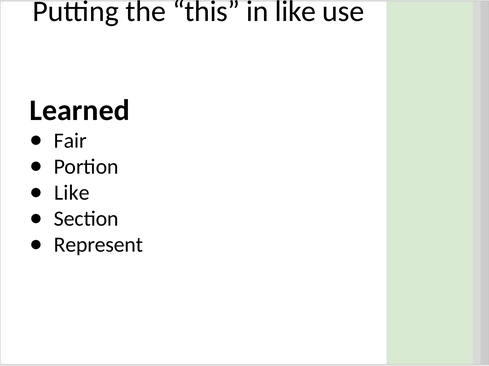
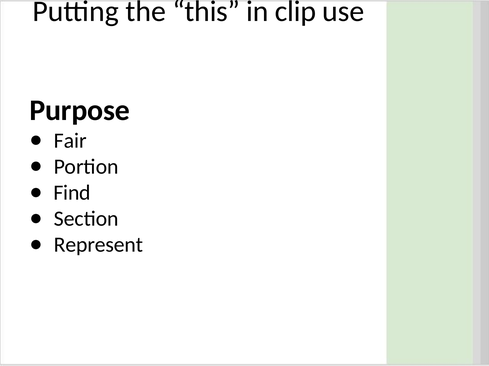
in like: like -> clip
Learned: Learned -> Purpose
Like at (72, 193): Like -> Find
